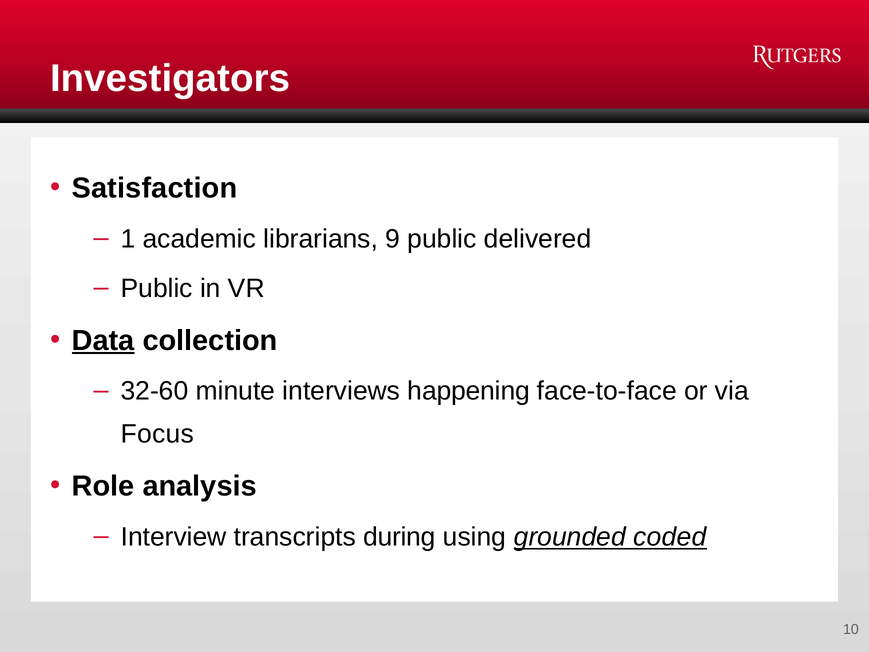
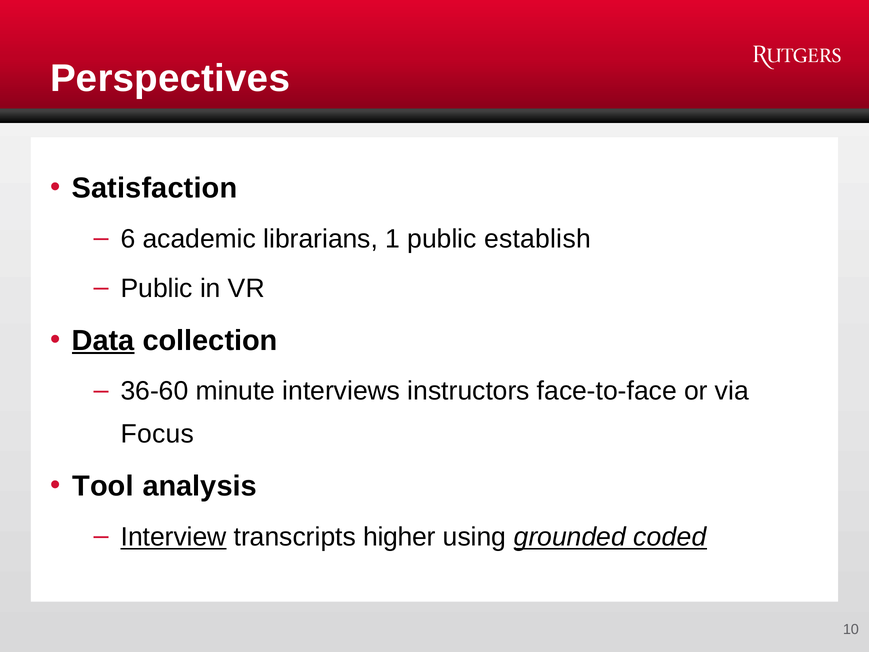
Investigators: Investigators -> Perspectives
1: 1 -> 6
9: 9 -> 1
delivered: delivered -> establish
32-60: 32-60 -> 36-60
happening: happening -> instructors
Role: Role -> Tool
Interview underline: none -> present
during: during -> higher
